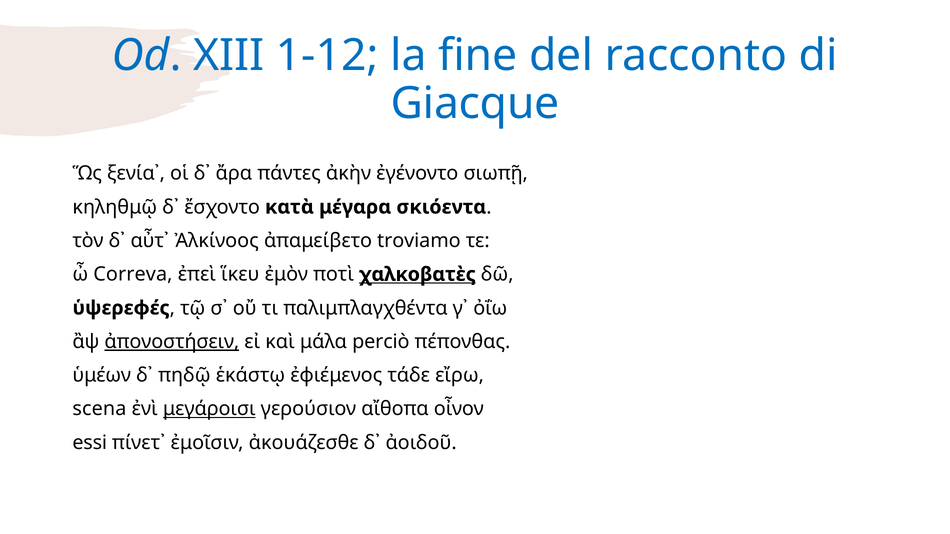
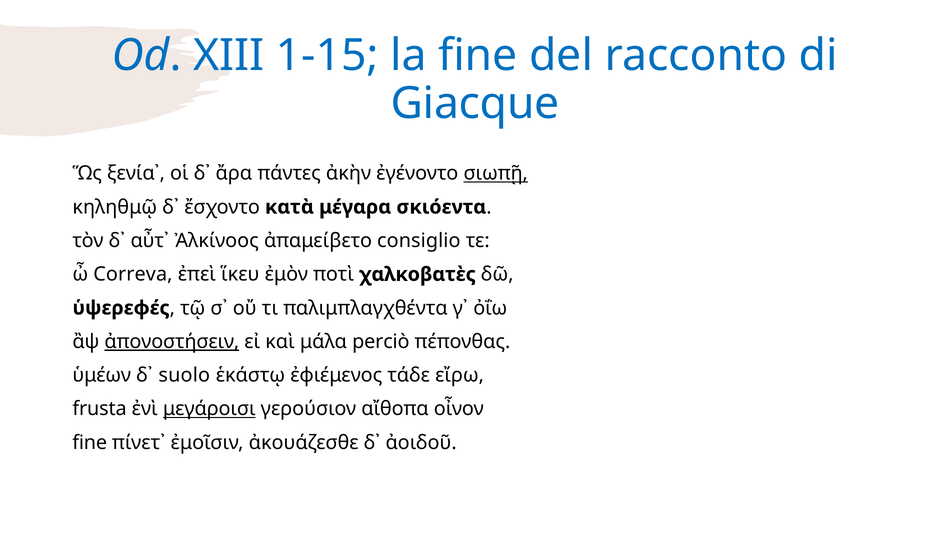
1-12: 1-12 -> 1-15
σιωπῇ underline: none -> present
troviamo: troviamo -> consiglio
χαλκοβατὲς underline: present -> none
πηδῷ: πηδῷ -> suolo
scena: scena -> frusta
essi at (90, 443): essi -> fine
